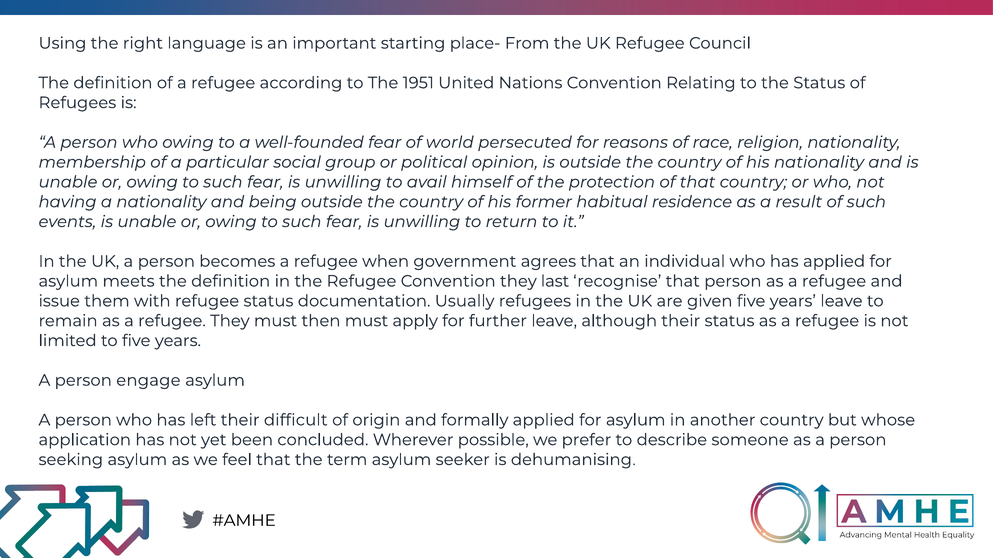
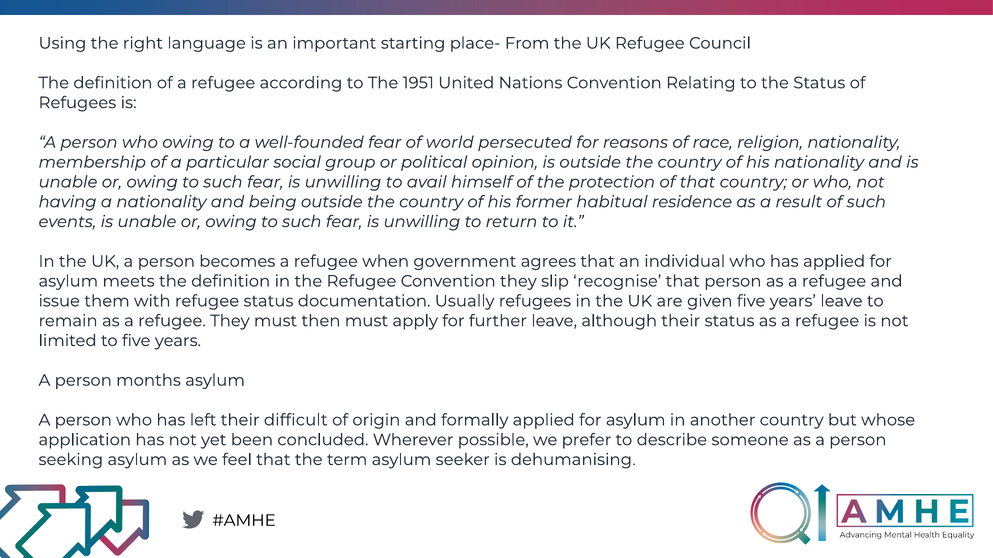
last: last -> slip
engage: engage -> months
